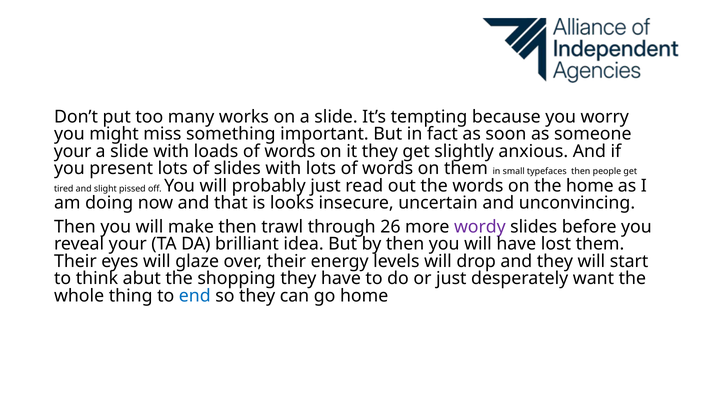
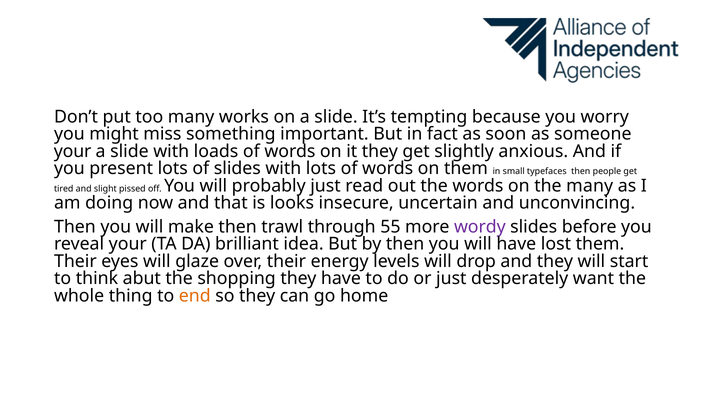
the home: home -> many
26: 26 -> 55
end colour: blue -> orange
